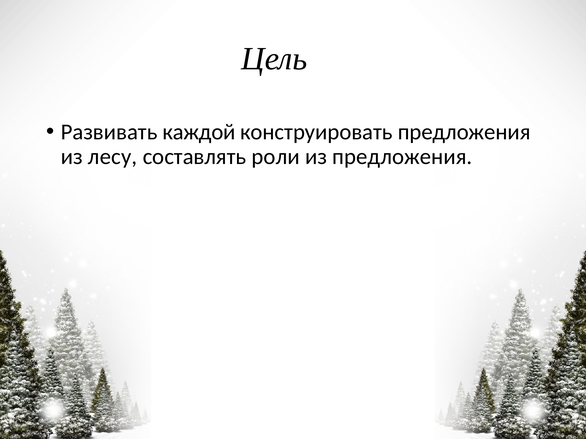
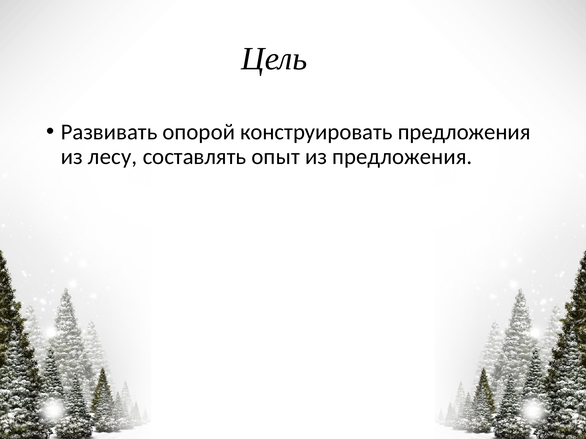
каждой: каждой -> опорой
роли: роли -> опыт
